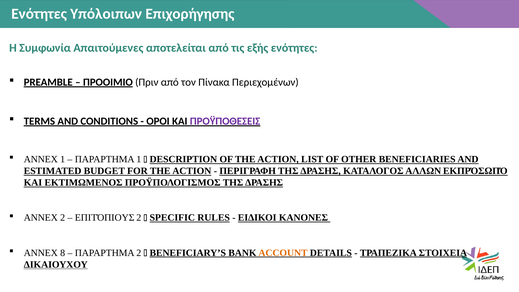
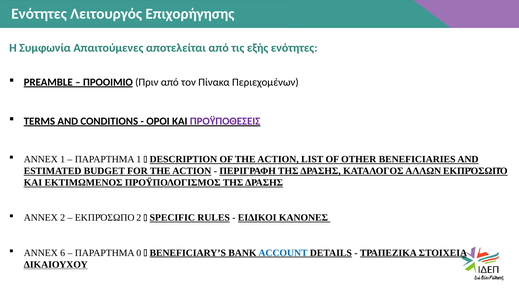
Υπόλοιπων: Υπόλοιπων -> Λειτουργός
ΕΠΙΤΌΠΙΟΥΣ: ΕΠΙΤΌΠΙΟΥΣ -> ΕΚΠΡΌΣΩΠΟ
8: 8 -> 6
ΠΑΡΑΡΤΗΜΑ 2: 2 -> 0
ACCOUNT colour: orange -> blue
